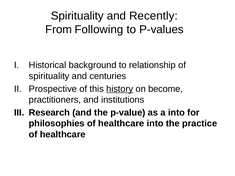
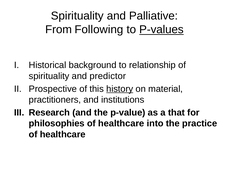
Recently: Recently -> Palliative
P-values underline: none -> present
centuries: centuries -> predictor
become: become -> material
a into: into -> that
